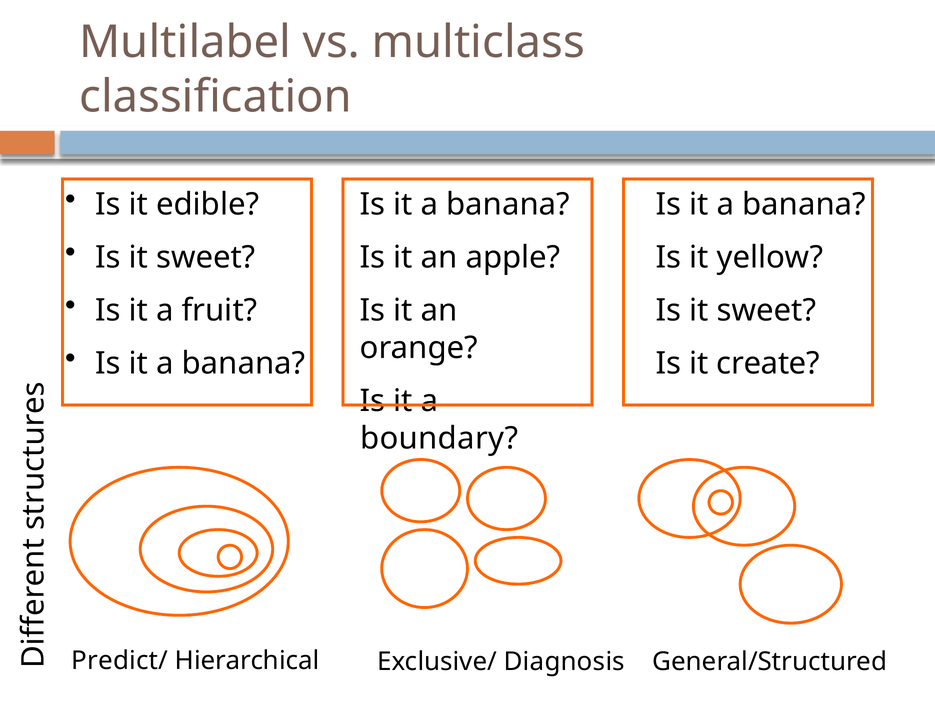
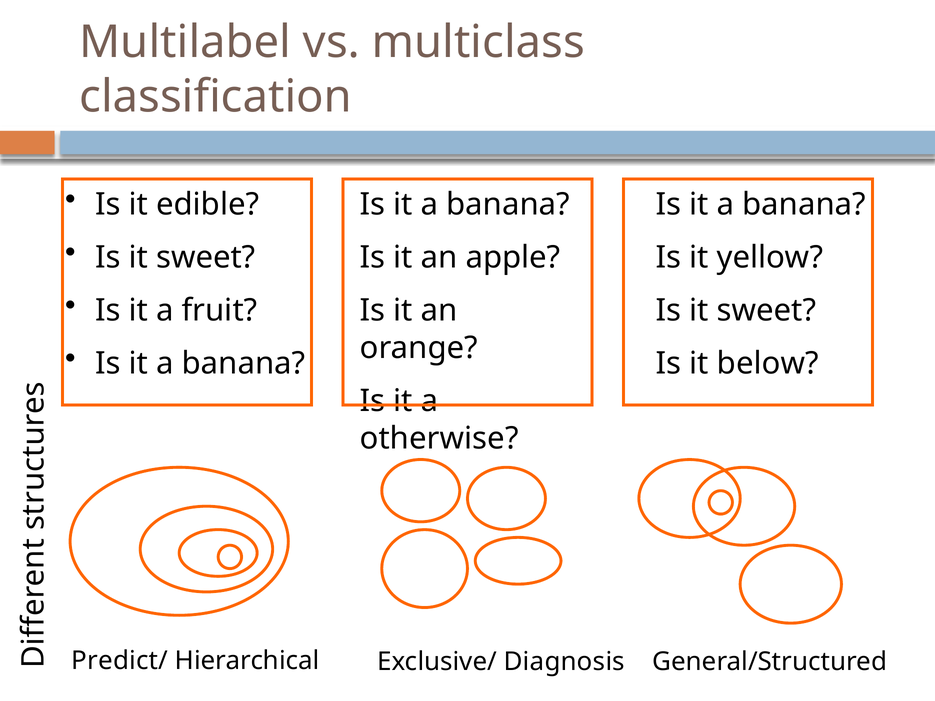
create: create -> below
boundary: boundary -> otherwise
